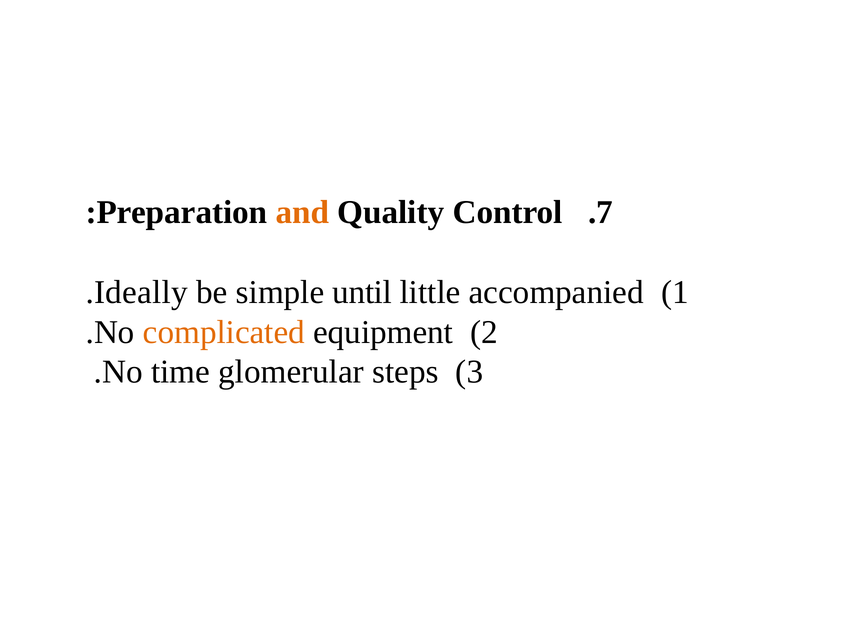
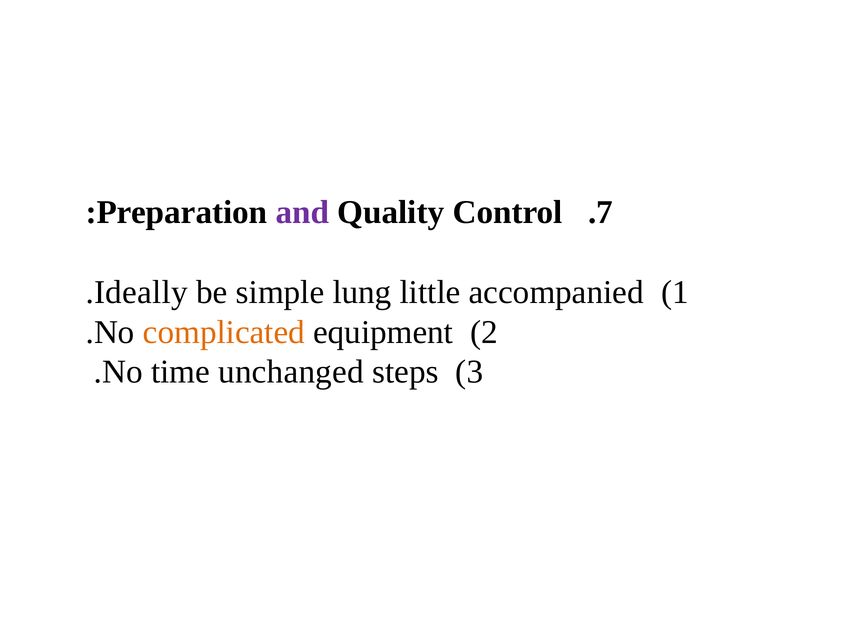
and colour: orange -> purple
until: until -> lung
glomerular: glomerular -> unchanged
